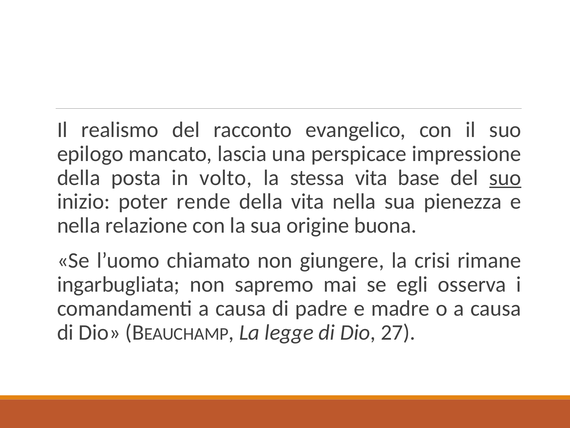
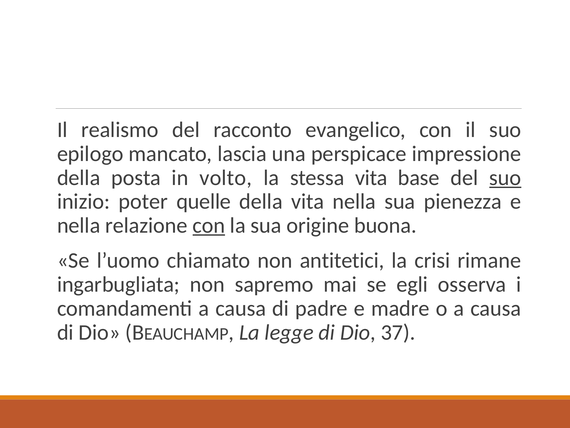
rende: rende -> quelle
con at (209, 225) underline: none -> present
giungere: giungere -> antitetici
27: 27 -> 37
